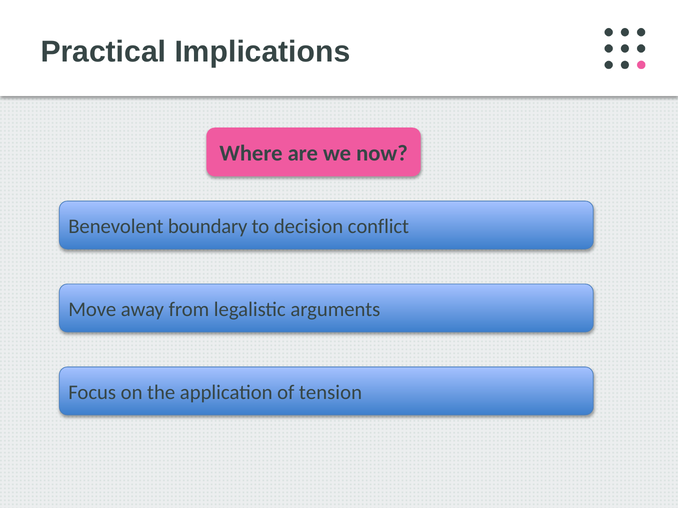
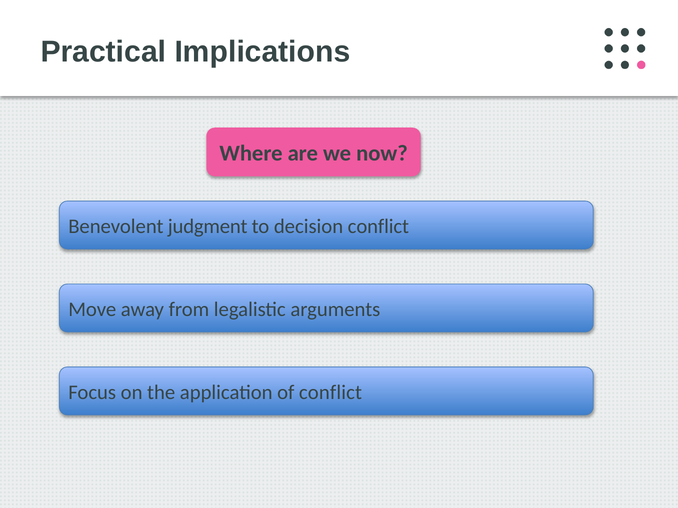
boundary: boundary -> judgment
of tension: tension -> conflict
